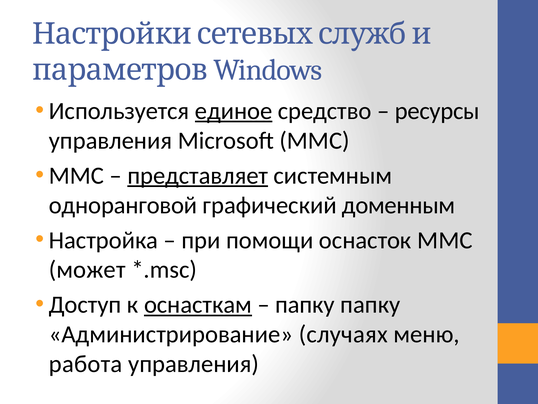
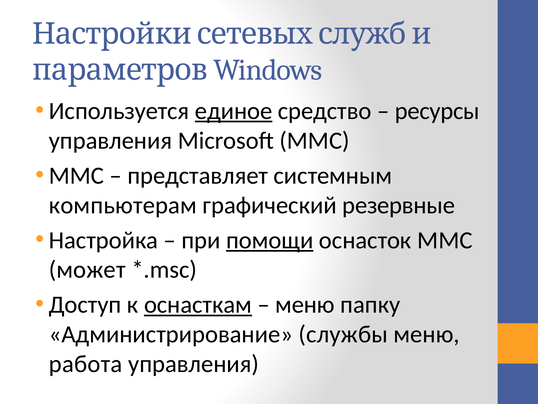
представляет underline: present -> none
одноранговой: одноранговой -> компьютерам
доменным: доменным -> резервные
помощи underline: none -> present
папку at (305, 304): папку -> меню
случаях: случаях -> службы
